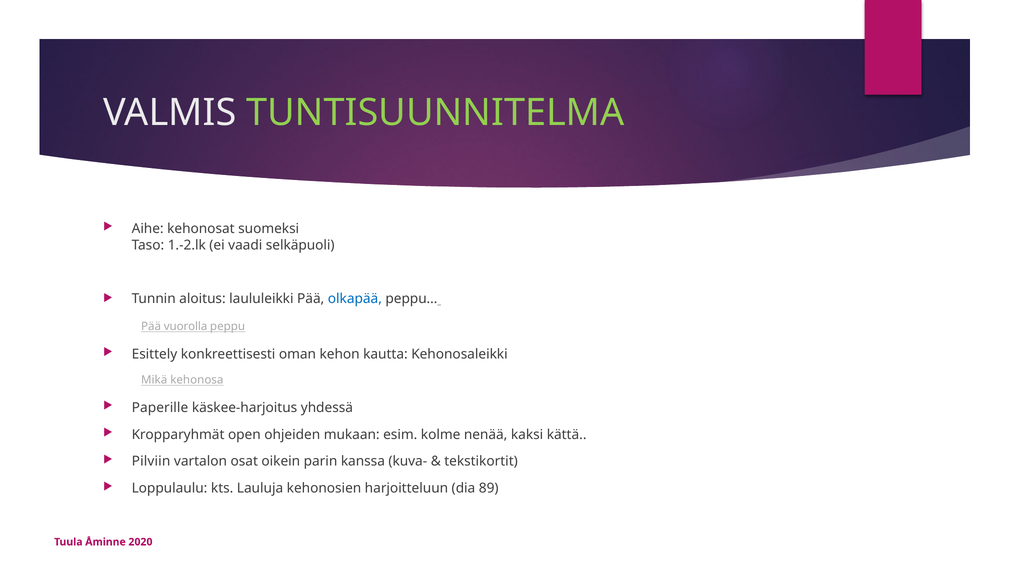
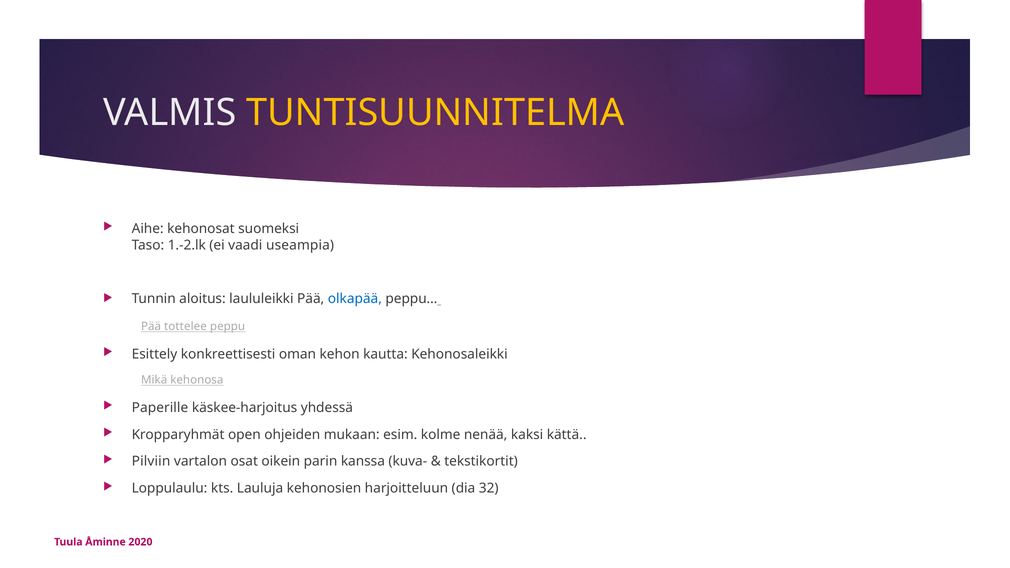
TUNTISUUNNITELMA colour: light green -> yellow
selkäpuoli: selkäpuoli -> useampia
vuorolla: vuorolla -> tottelee
89: 89 -> 32
